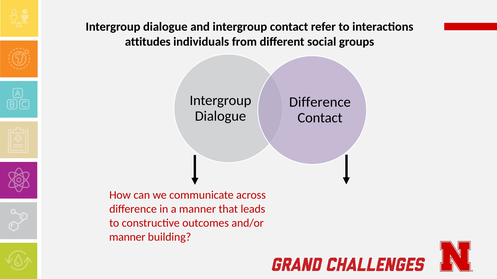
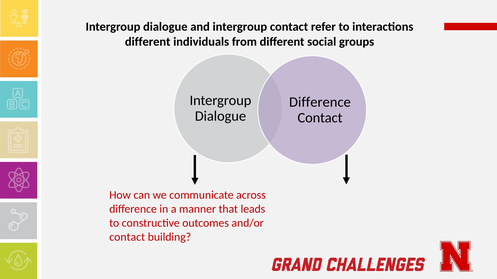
attitudes at (148, 42): attitudes -> different
manner at (127, 237): manner -> contact
